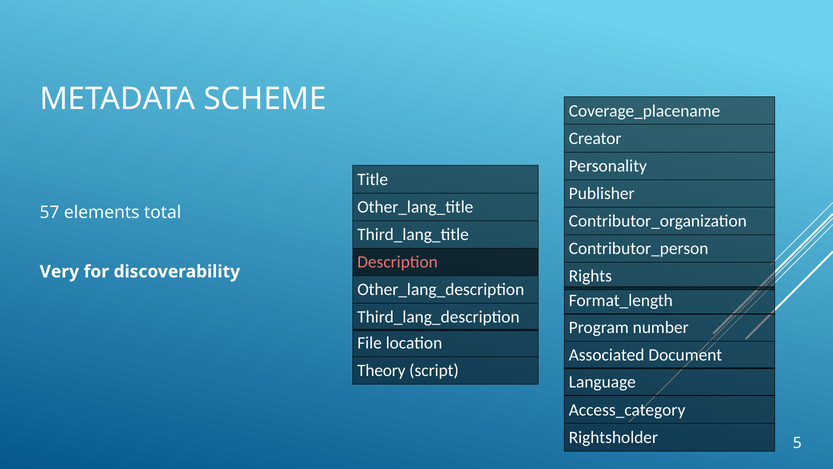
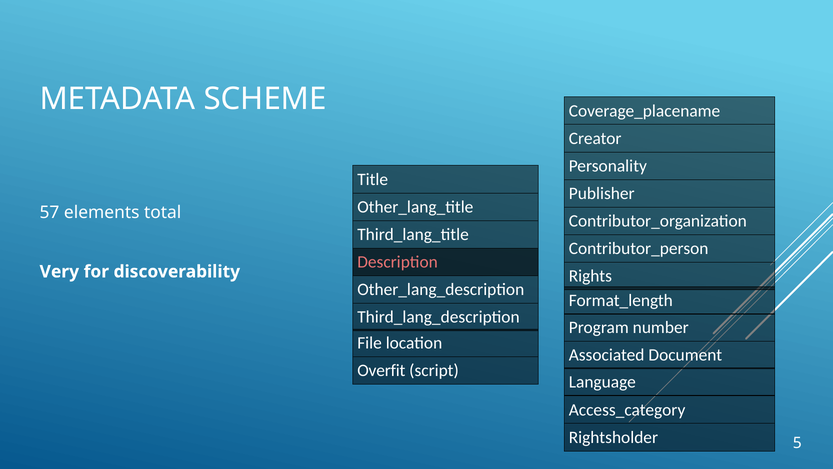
Theory: Theory -> Overfit
